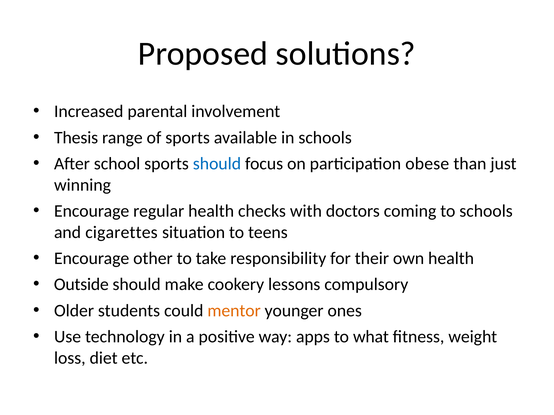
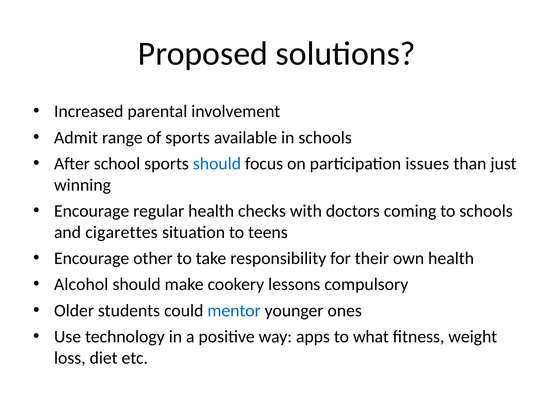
Thesis: Thesis -> Admit
obese: obese -> issues
Outside: Outside -> Alcohol
mentor colour: orange -> blue
